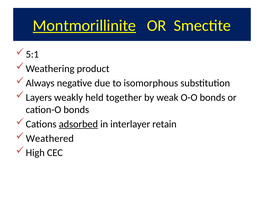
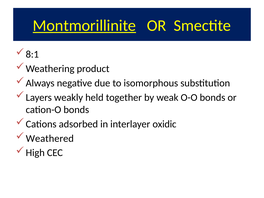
5:1: 5:1 -> 8:1
adsorbed underline: present -> none
retain: retain -> oxidic
